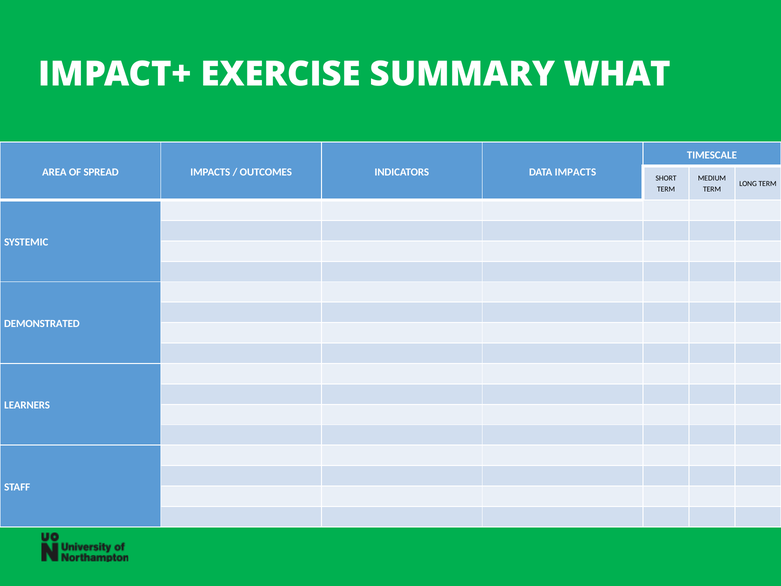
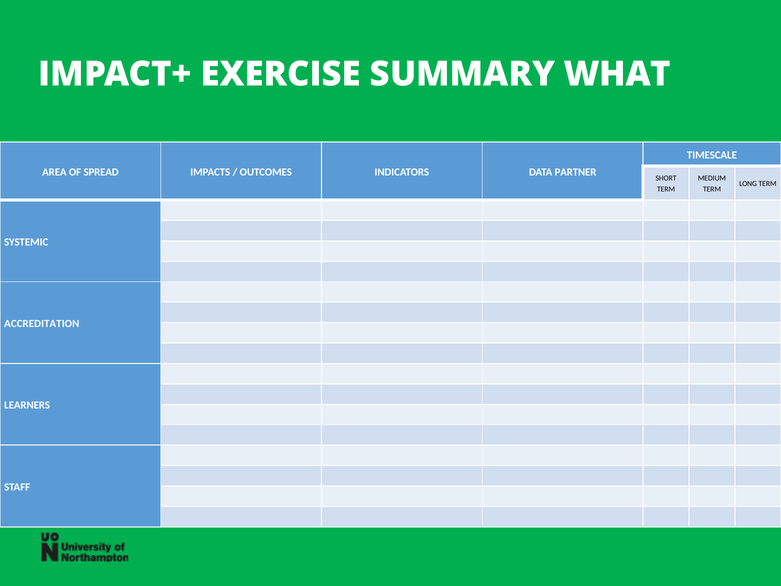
DATA IMPACTS: IMPACTS -> PARTNER
DEMONSTRATED: DEMONSTRATED -> ACCREDITATION
